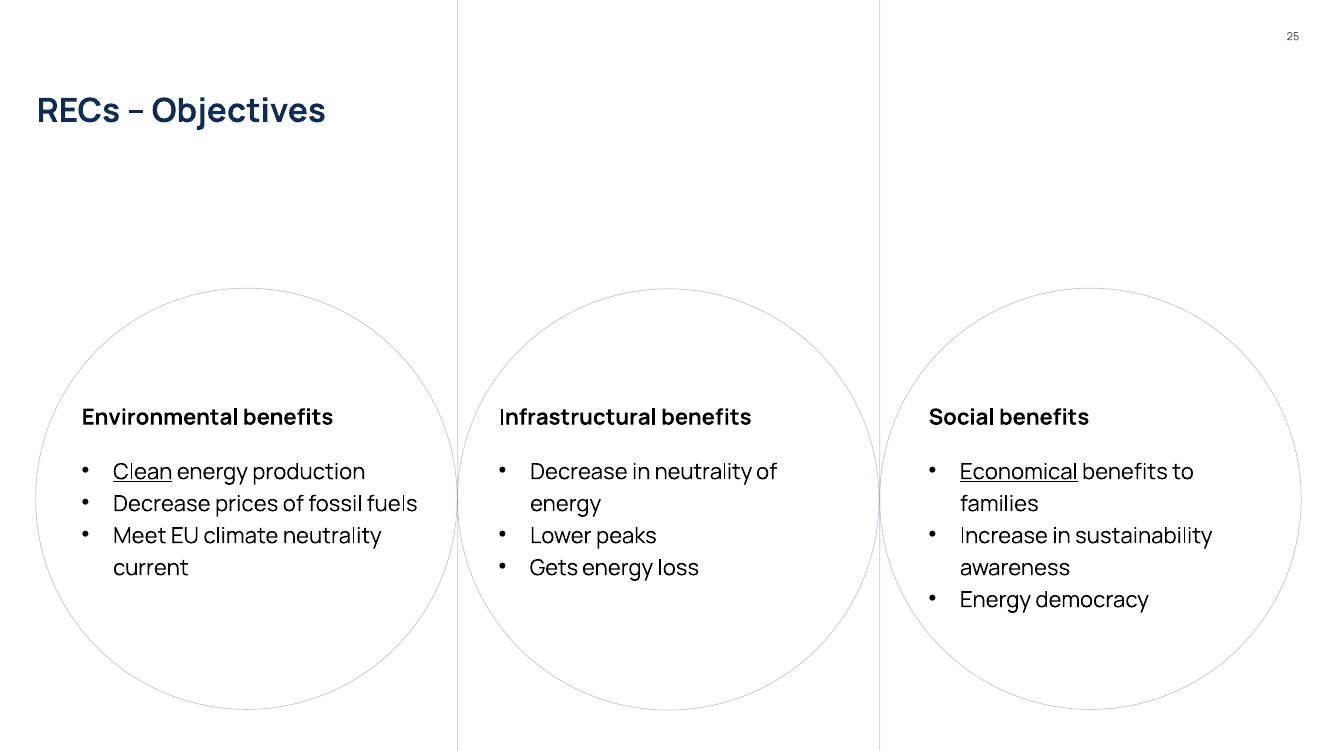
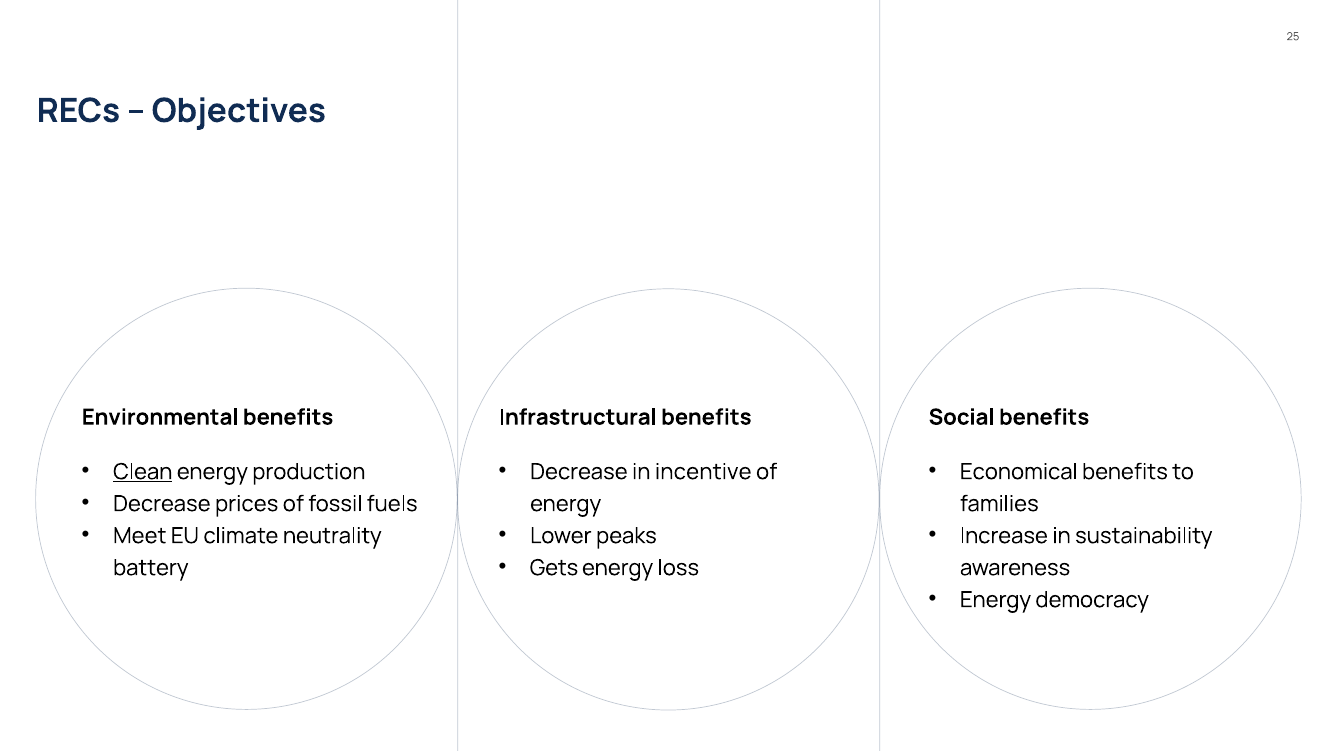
in neutrality: neutrality -> incentive
Economical underline: present -> none
current: current -> battery
